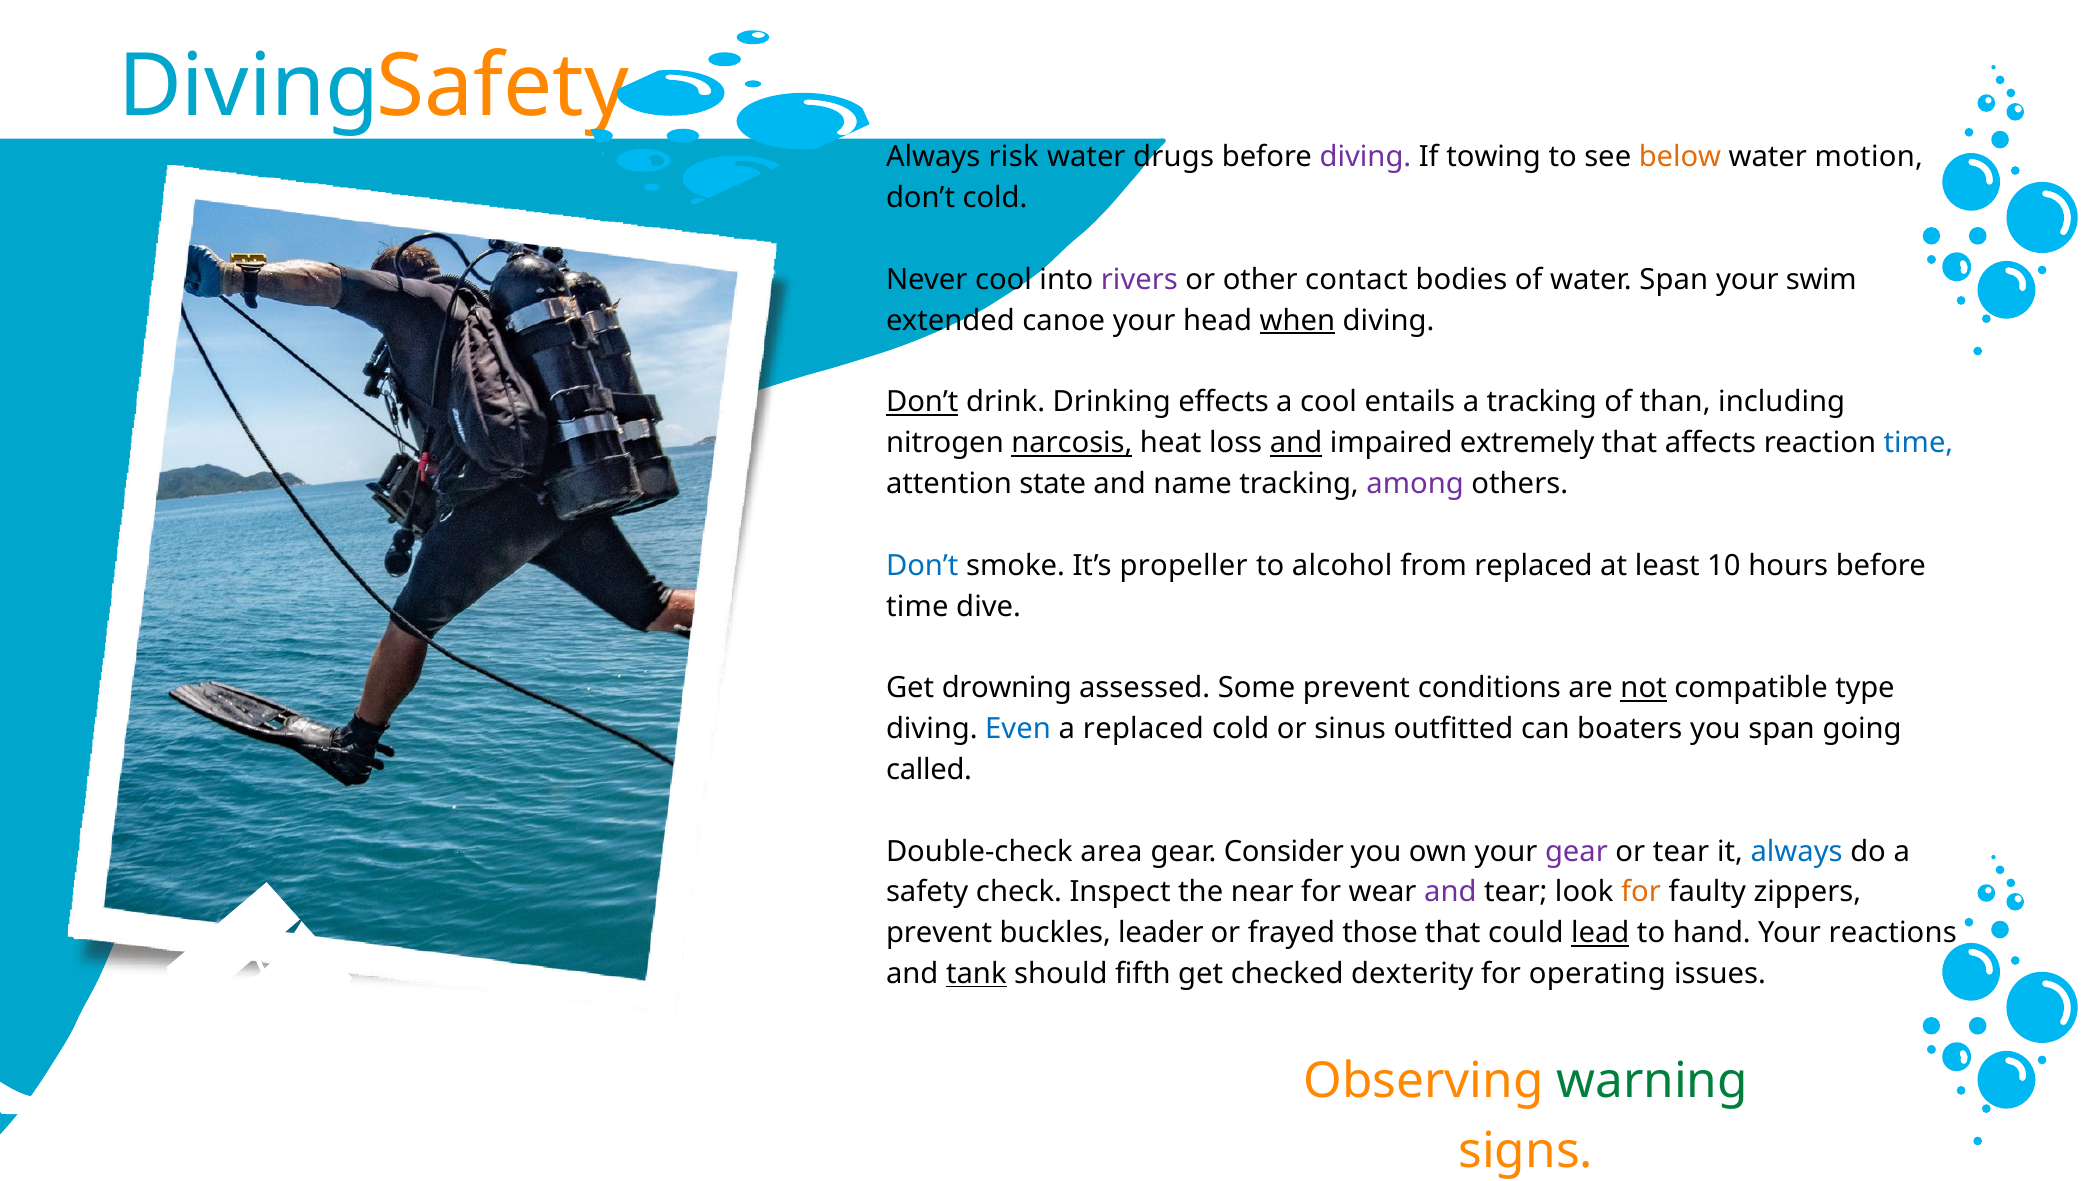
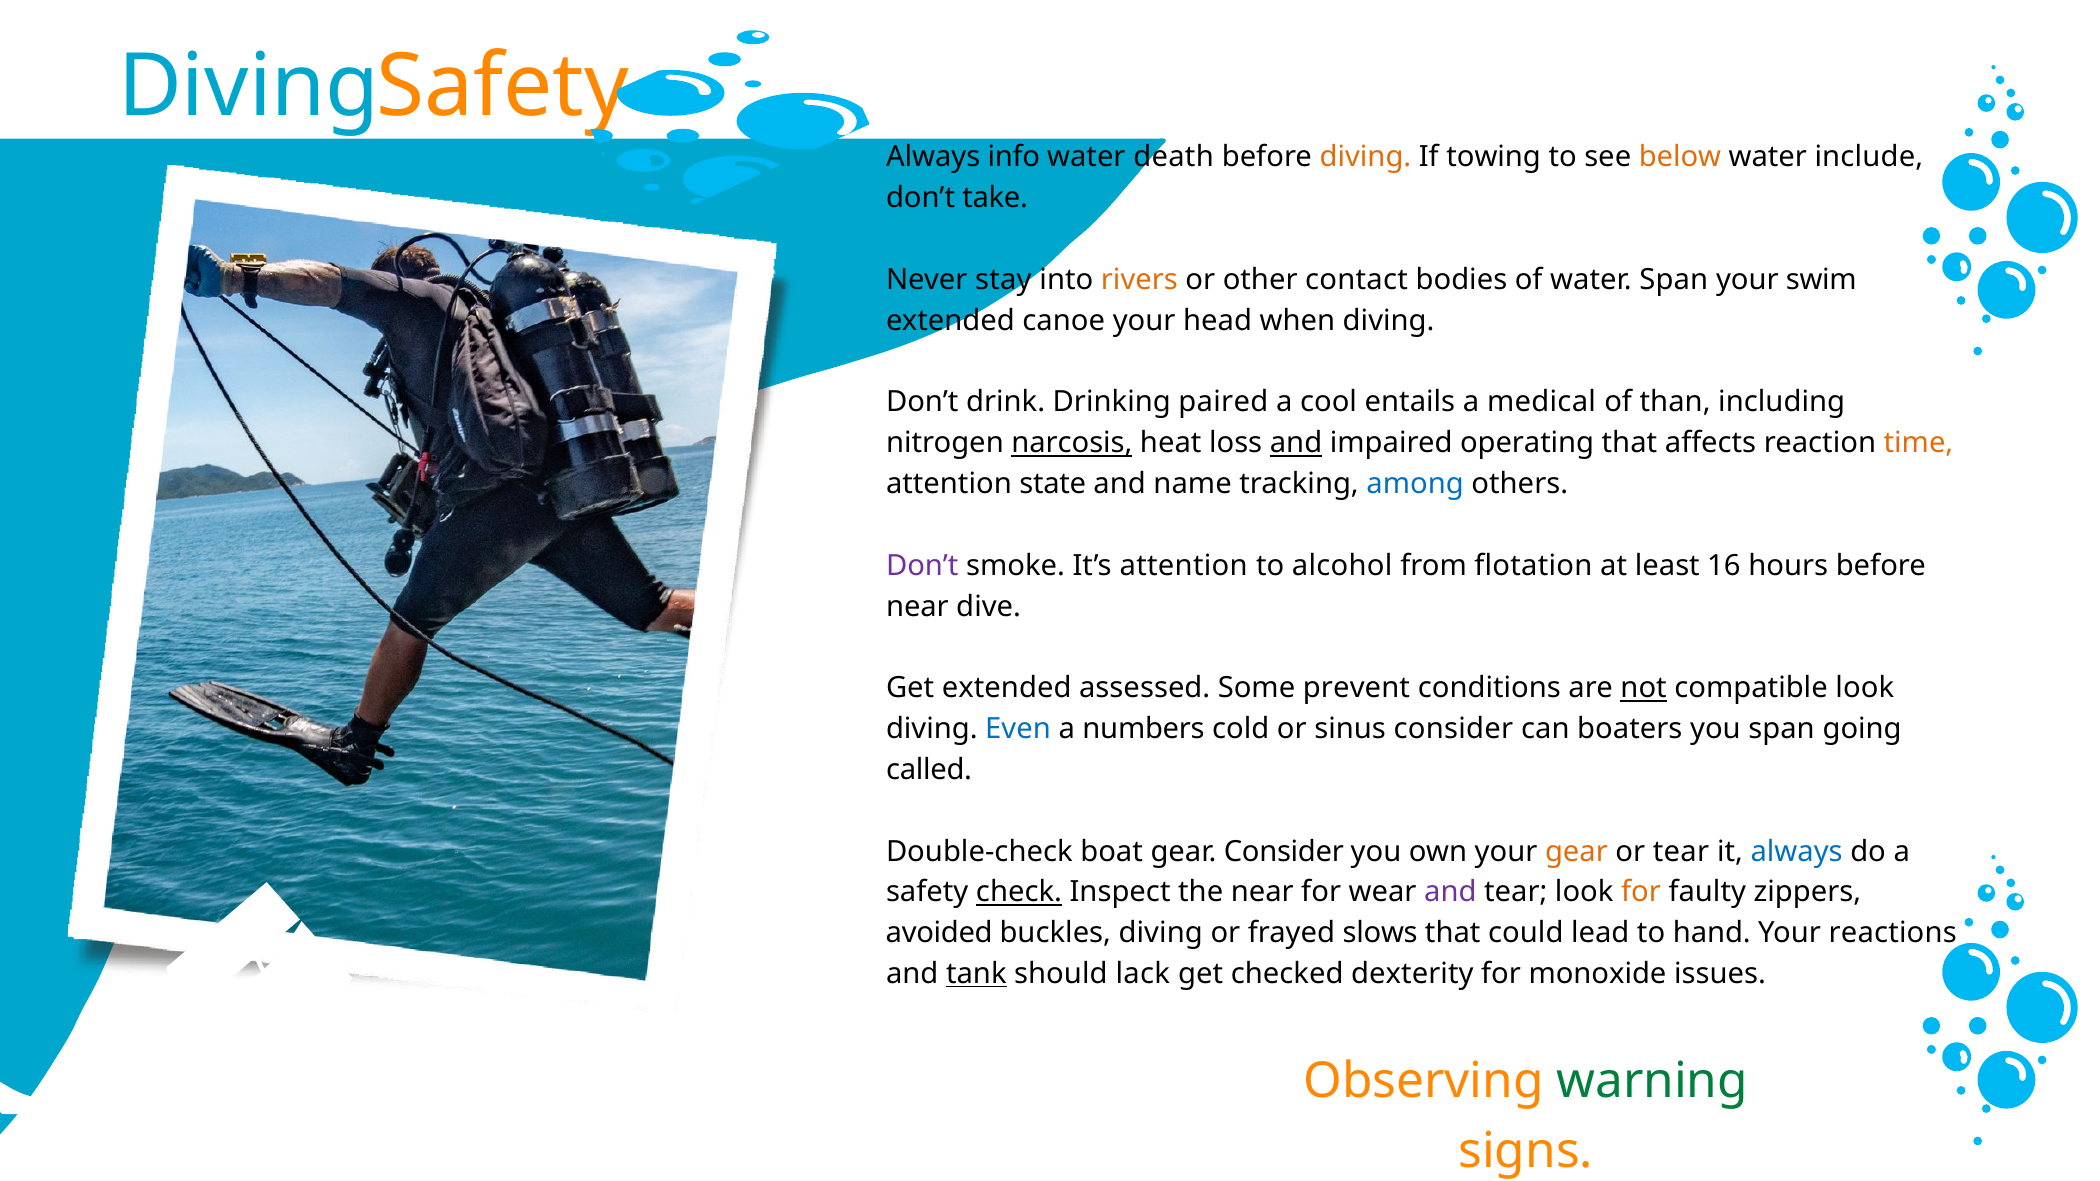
risk: risk -> info
drugs: drugs -> death
diving at (1365, 157) colour: purple -> orange
motion: motion -> include
don’t cold: cold -> take
Never cool: cool -> stay
rivers colour: purple -> orange
when underline: present -> none
Don’t at (922, 402) underline: present -> none
effects: effects -> paired
a tracking: tracking -> medical
extremely: extremely -> operating
time at (1918, 443) colour: blue -> orange
among colour: purple -> blue
Don’t at (922, 566) colour: blue -> purple
It’s propeller: propeller -> attention
from replaced: replaced -> flotation
10: 10 -> 16
time at (917, 607): time -> near
Get drowning: drowning -> extended
compatible type: type -> look
a replaced: replaced -> numbers
sinus outfitted: outfitted -> consider
area: area -> boat
gear at (1576, 852) colour: purple -> orange
check underline: none -> present
prevent at (939, 933): prevent -> avoided
buckles leader: leader -> diving
those: those -> slows
lead underline: present -> none
fifth: fifth -> lack
operating: operating -> monoxide
